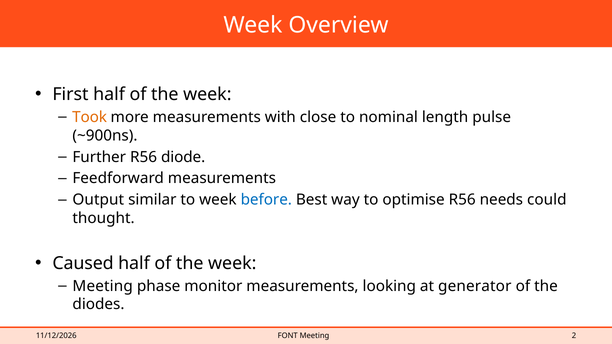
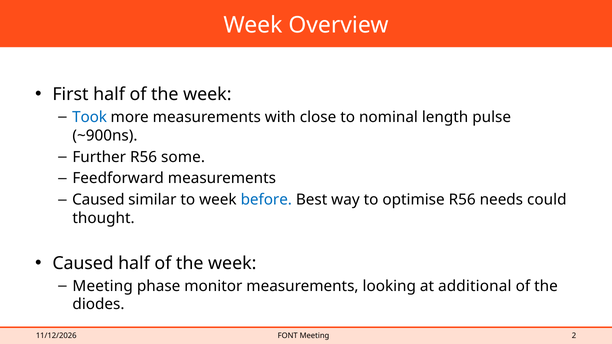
Took colour: orange -> blue
diode: diode -> some
Output at (98, 200): Output -> Caused
generator: generator -> additional
